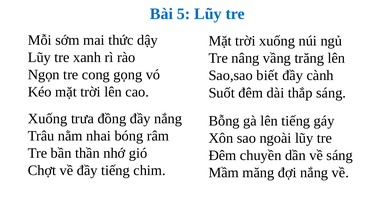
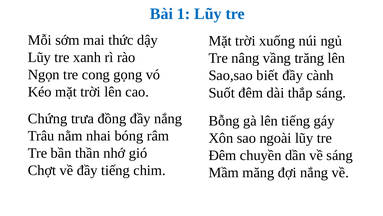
5: 5 -> 1
Xuống at (48, 118): Xuống -> Chứng
